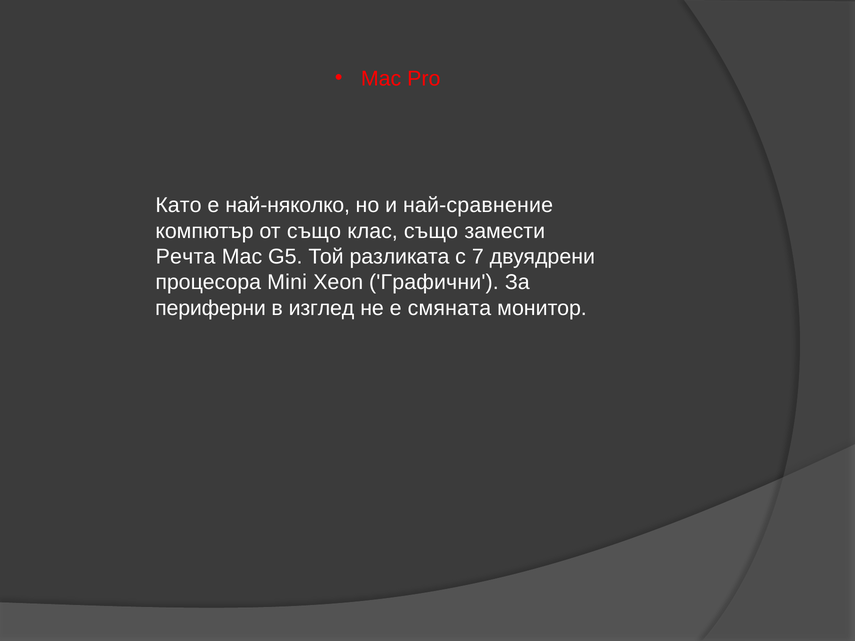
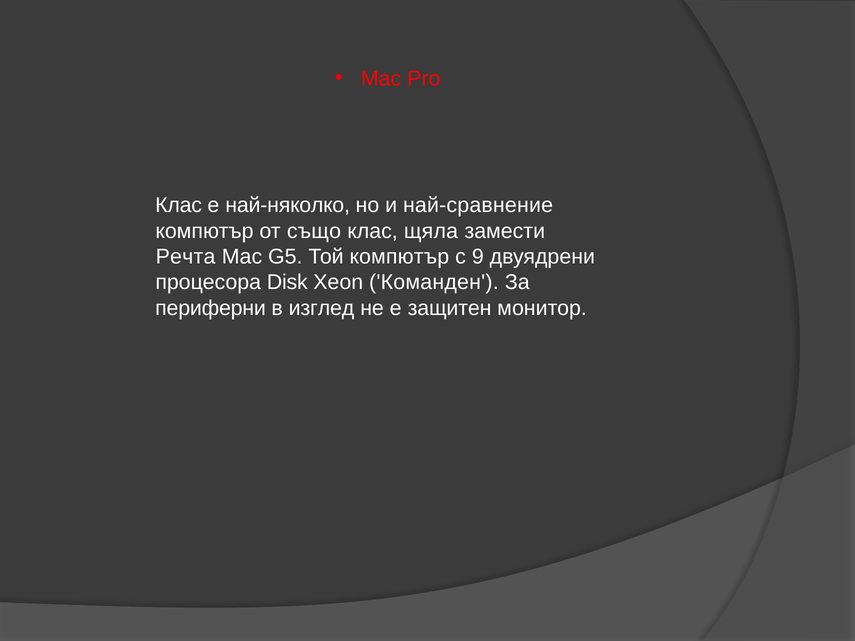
Като at (178, 206): Като -> Клас
клас също: също -> щяла
Той разликата: разликата -> компютър
7: 7 -> 9
Mini: Mini -> Disk
Графични: Графични -> Команден
смяната: смяната -> защитен
